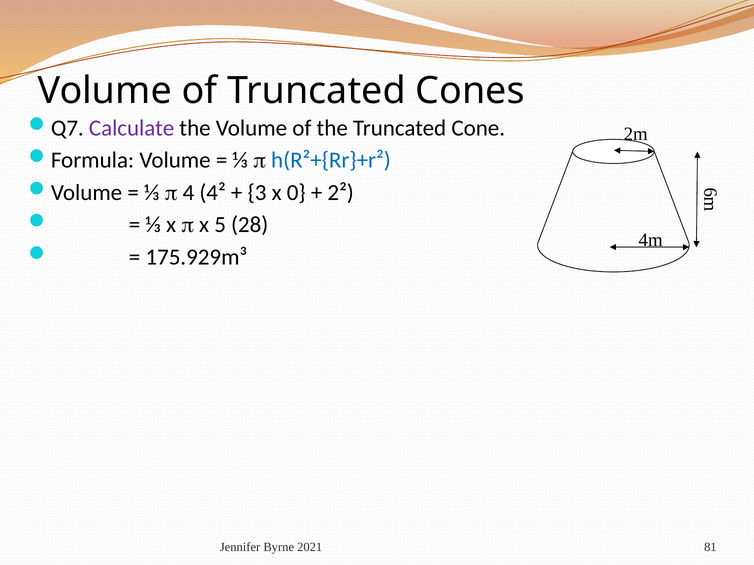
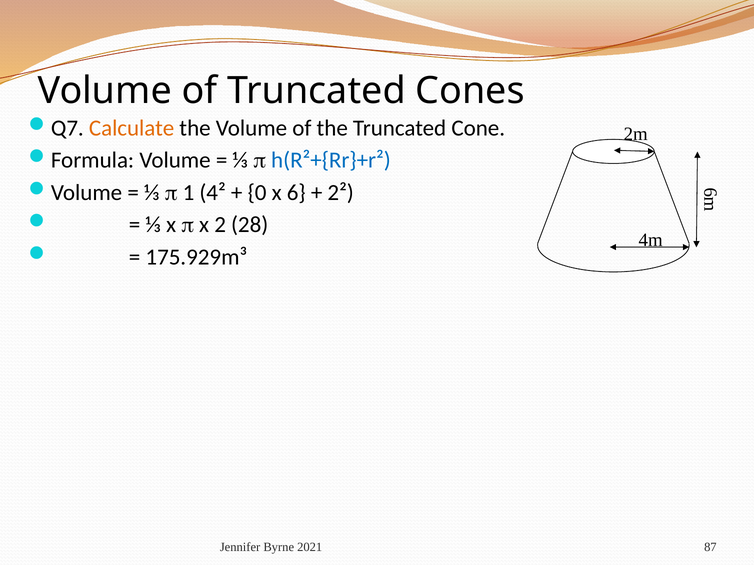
Calculate colour: purple -> orange
4: 4 -> 1
3: 3 -> 0
x 0: 0 -> 6
5: 5 -> 2
81: 81 -> 87
